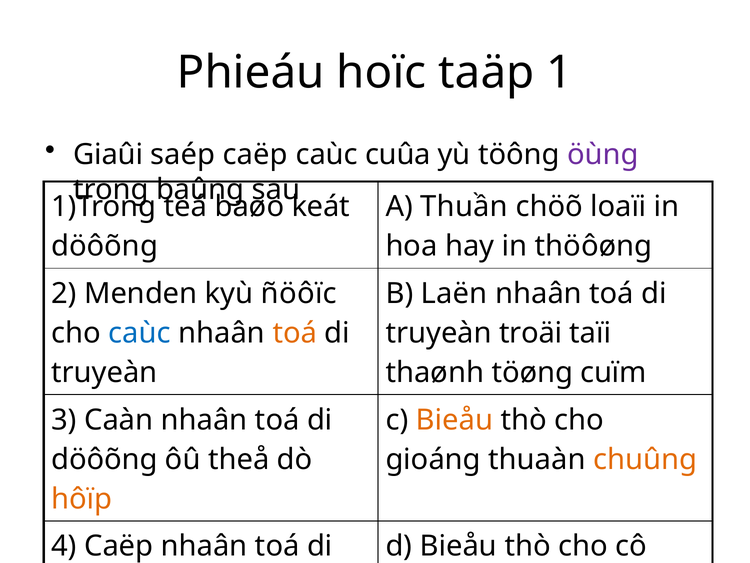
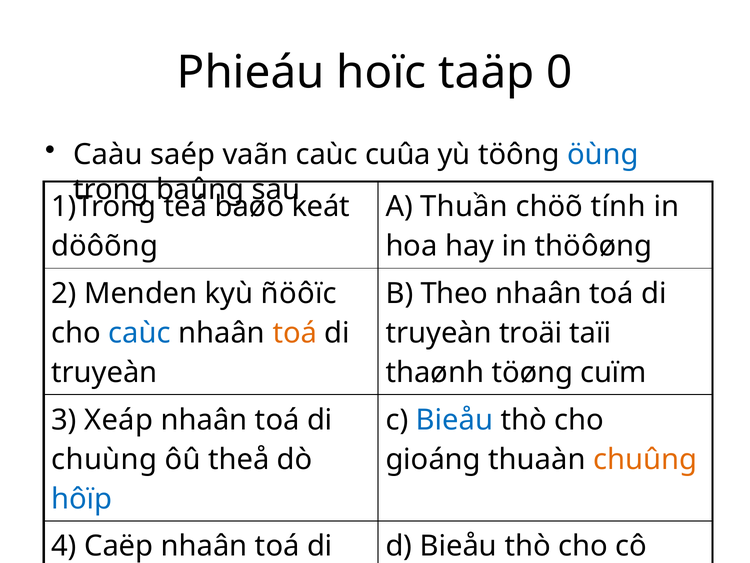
1: 1 -> 0
Giaûi: Giaûi -> Caàu
saép caëp: caëp -> vaãn
öùng colour: purple -> blue
loaïi: loaïi -> tính
Laën: Laën -> Theo
Caàn: Caàn -> Xeáp
Bieåu at (454, 420) colour: orange -> blue
döôõng at (104, 459): döôõng -> chuùng
hôïp at (82, 499) colour: orange -> blue
